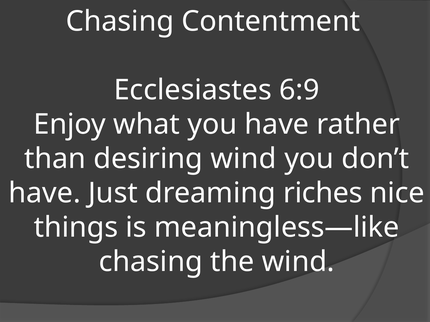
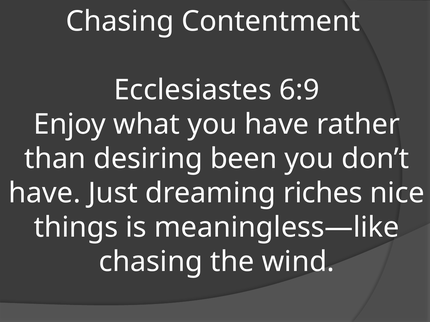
desiring wind: wind -> been
